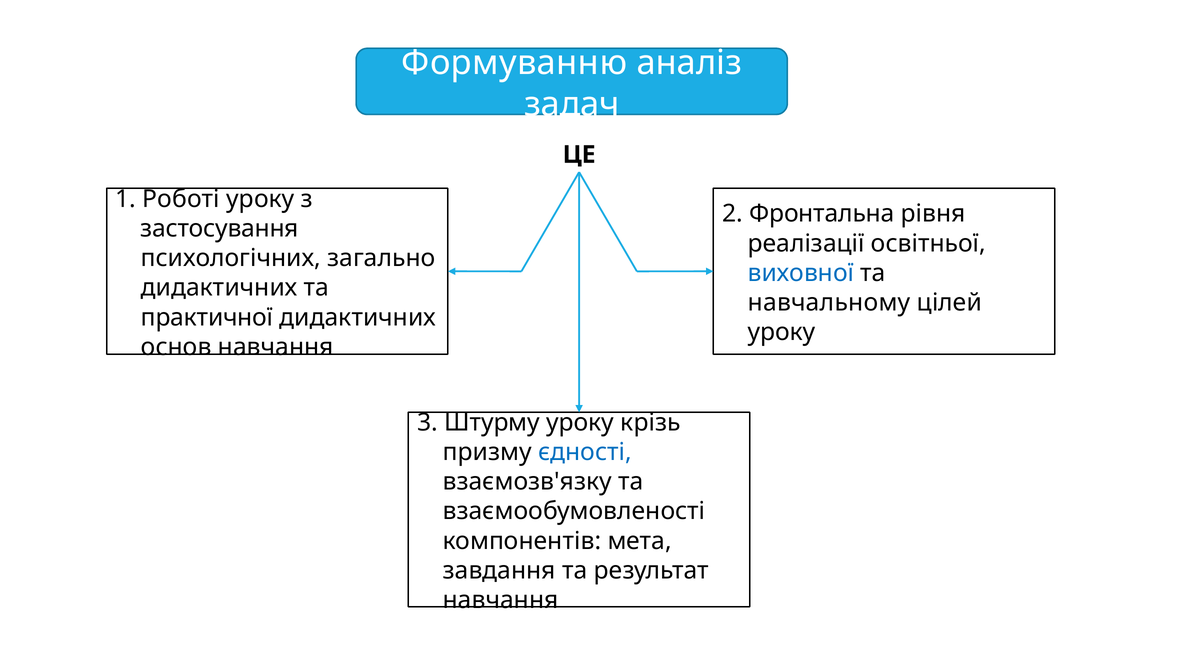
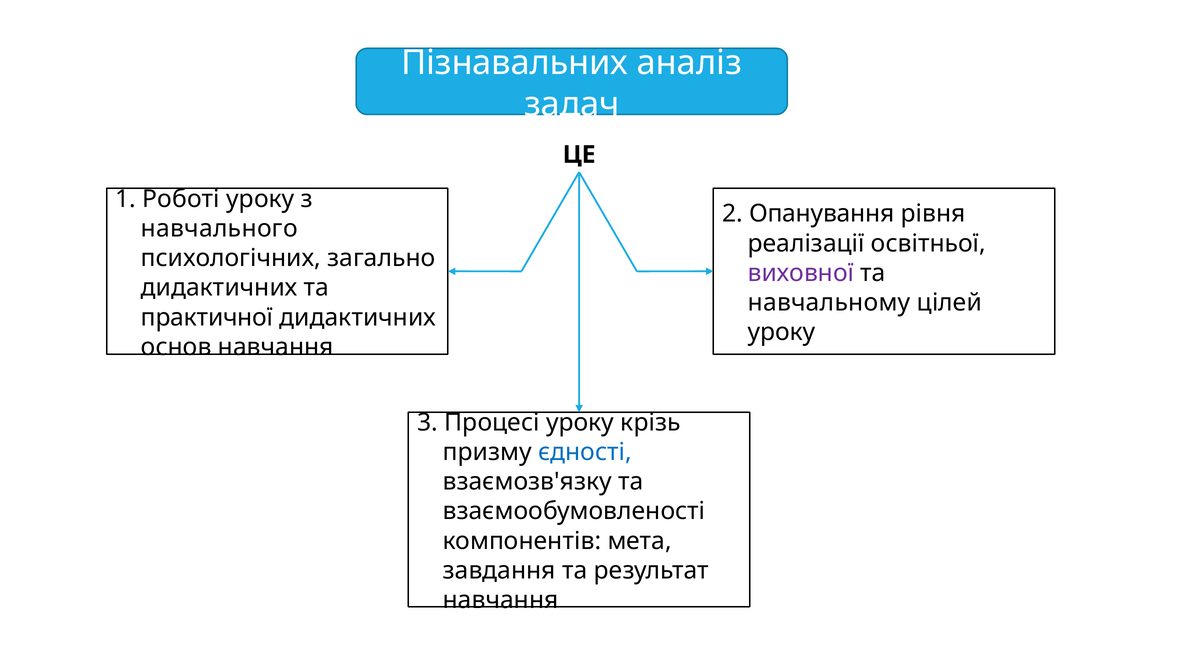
Формуванню: Формуванню -> Пізнавальних
Фронтальна: Фронтальна -> Опанування
застосування: застосування -> навчального
виховної colour: blue -> purple
Штурму: Штурму -> Процесі
